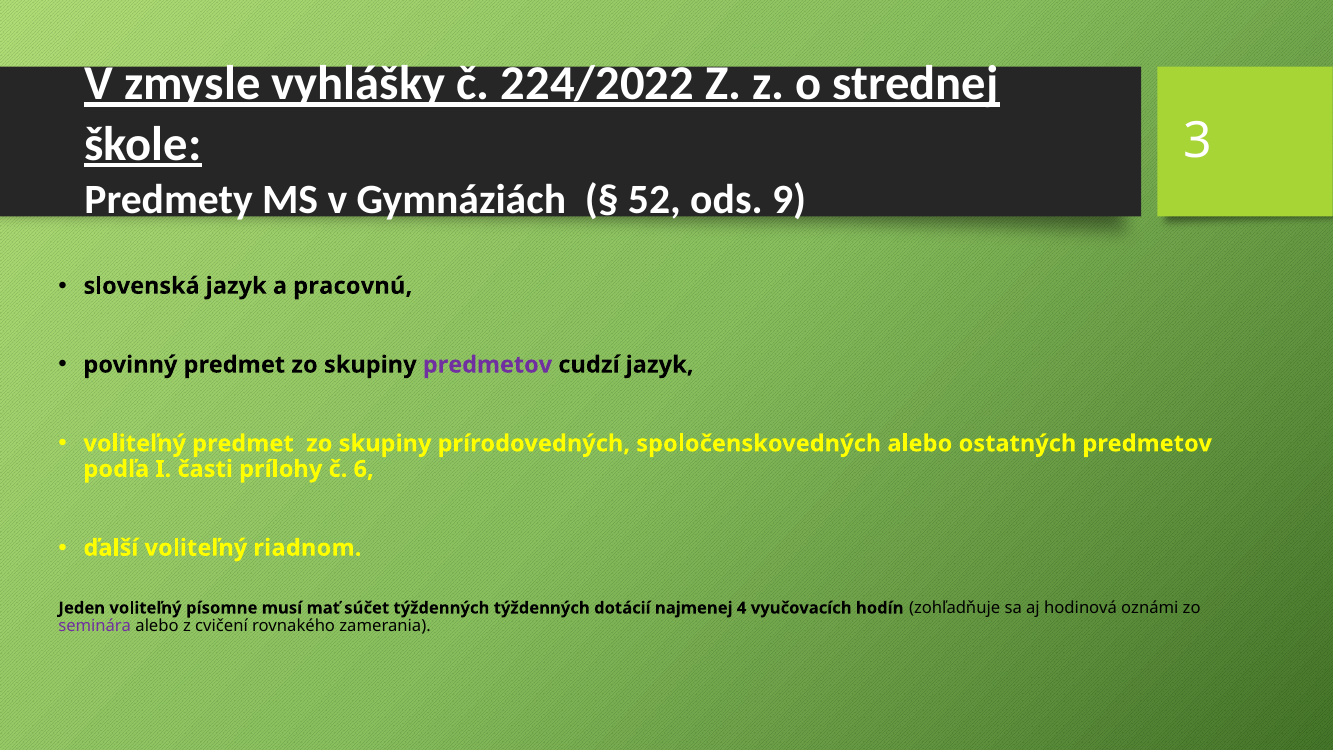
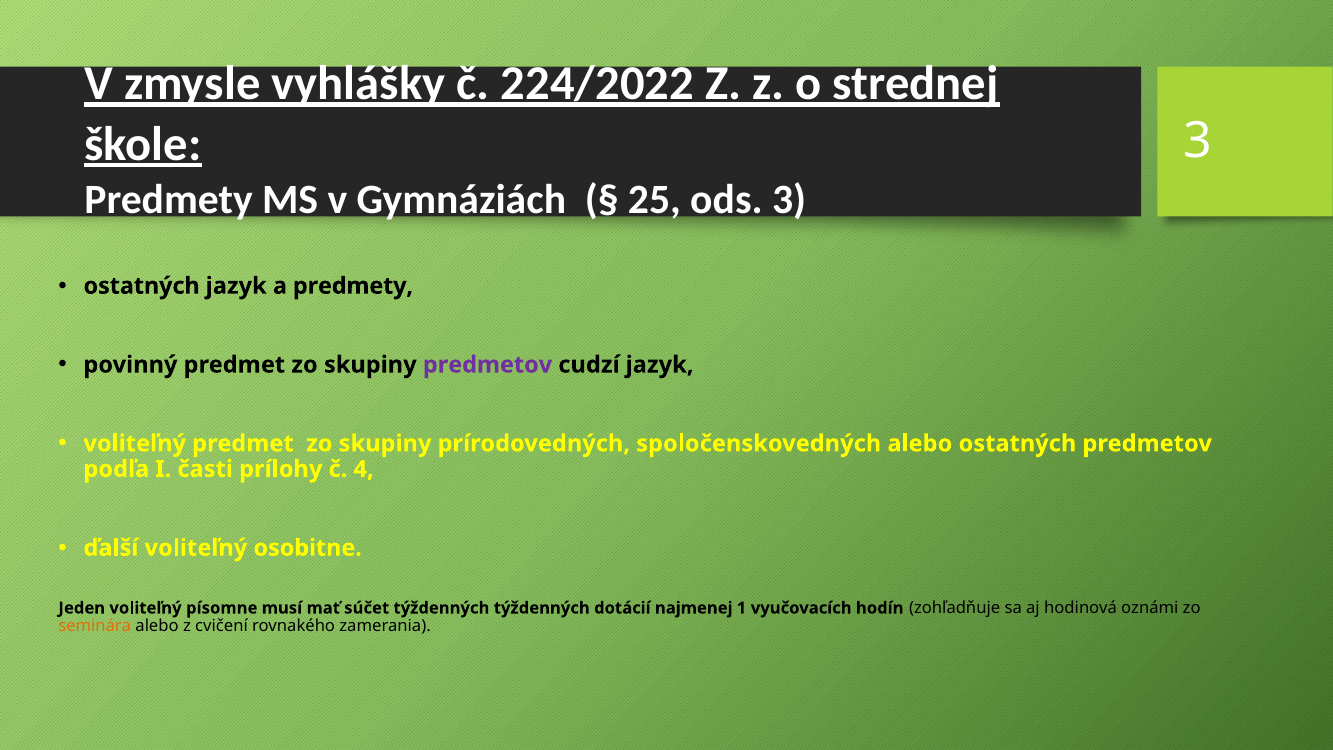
52: 52 -> 25
ods 9: 9 -> 3
slovenská at (142, 286): slovenská -> ostatných
a pracovnú: pracovnú -> predmety
6: 6 -> 4
riadnom: riadnom -> osobitne
4: 4 -> 1
seminára colour: purple -> orange
